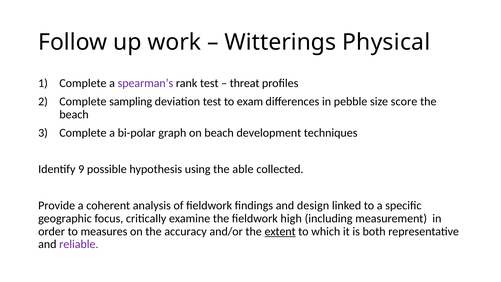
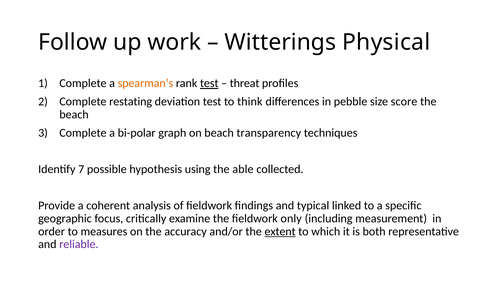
spearman’s colour: purple -> orange
test at (209, 83) underline: none -> present
sampling: sampling -> restating
exam: exam -> think
development: development -> transparency
9: 9 -> 7
design: design -> typical
high: high -> only
